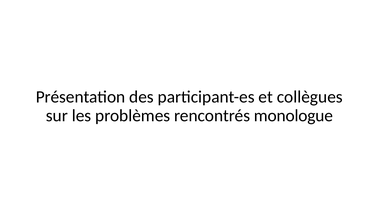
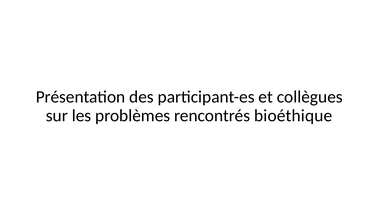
monologue: monologue -> bioéthique
